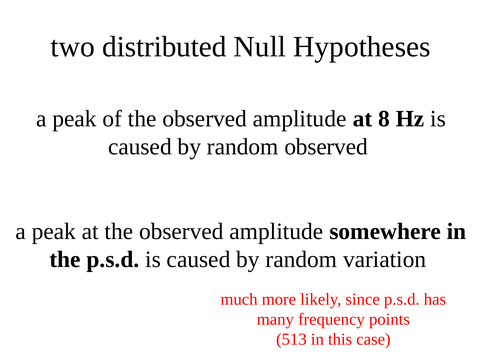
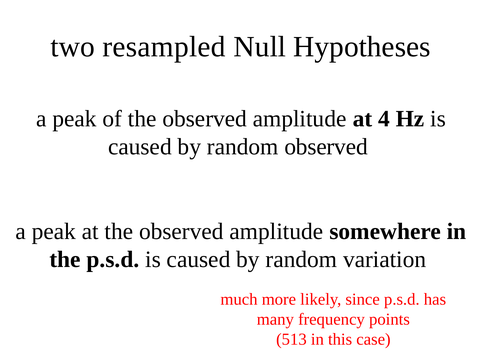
distributed: distributed -> resampled
8: 8 -> 4
